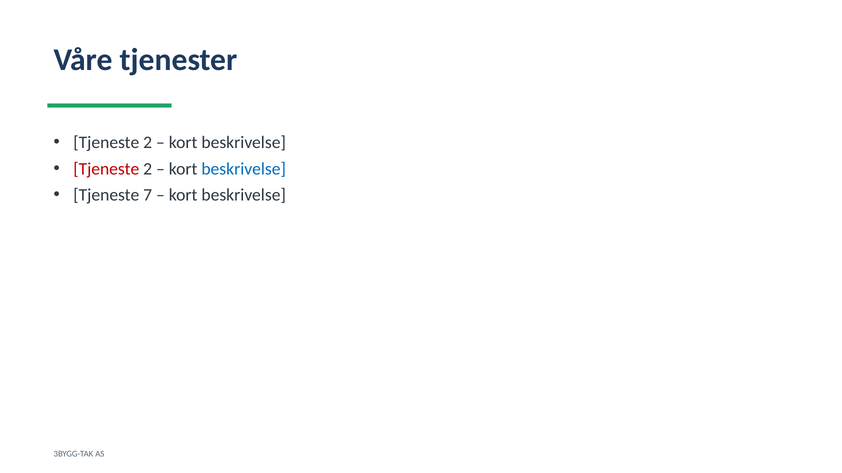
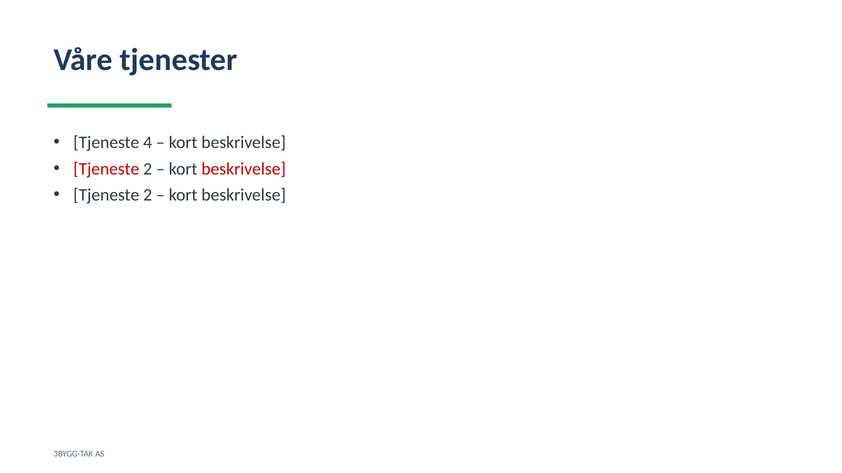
2 at (148, 143): 2 -> 4
beskrivelse at (244, 169) colour: blue -> red
7 at (148, 195): 7 -> 2
